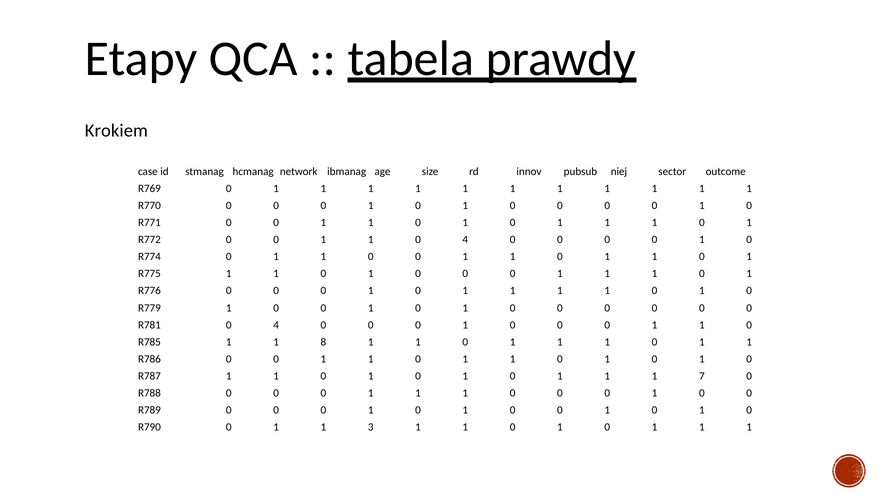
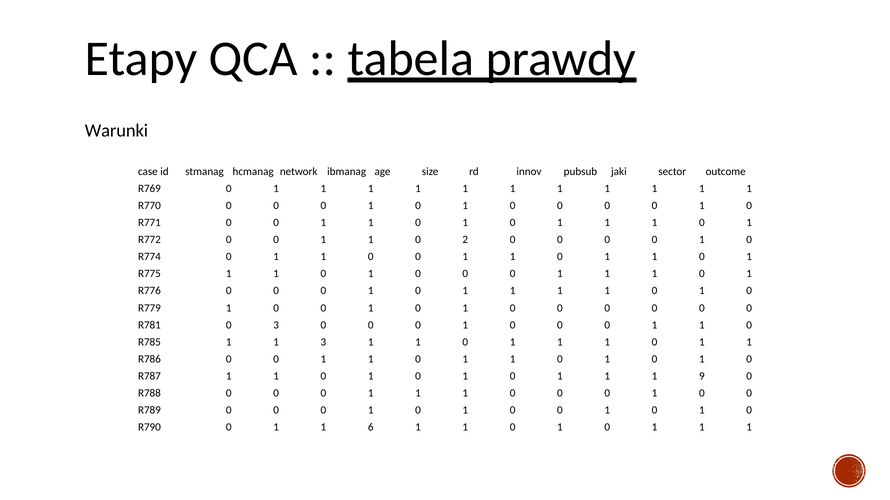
Krokiem: Krokiem -> Warunki
niej: niej -> jaki
1 0 4: 4 -> 2
R781 0 4: 4 -> 3
1 8: 8 -> 3
7: 7 -> 9
3: 3 -> 6
